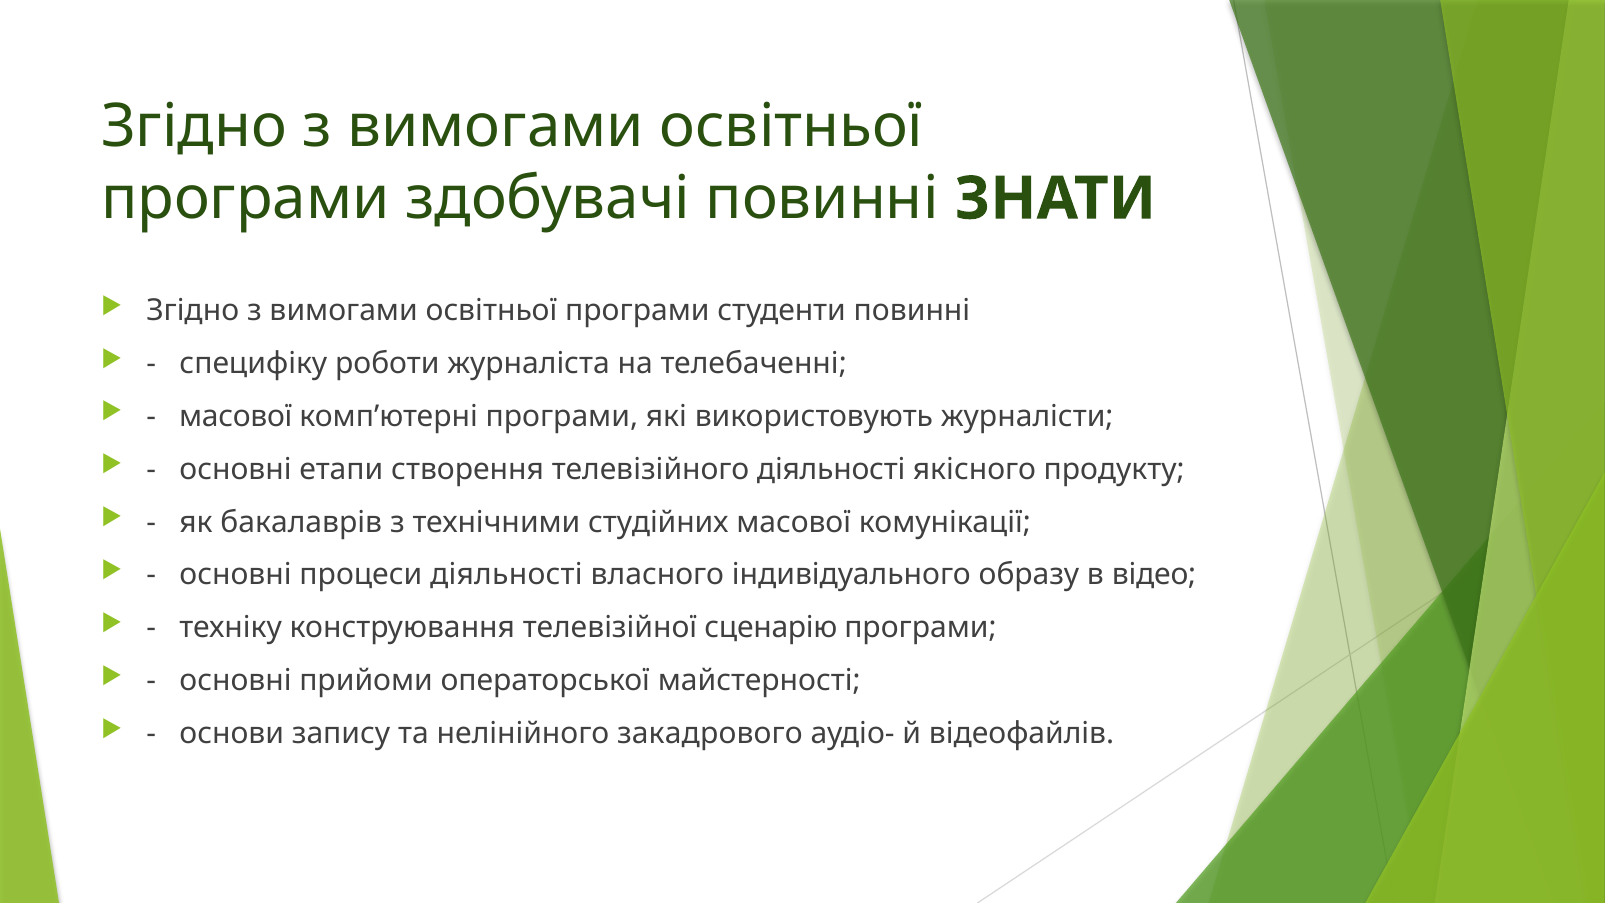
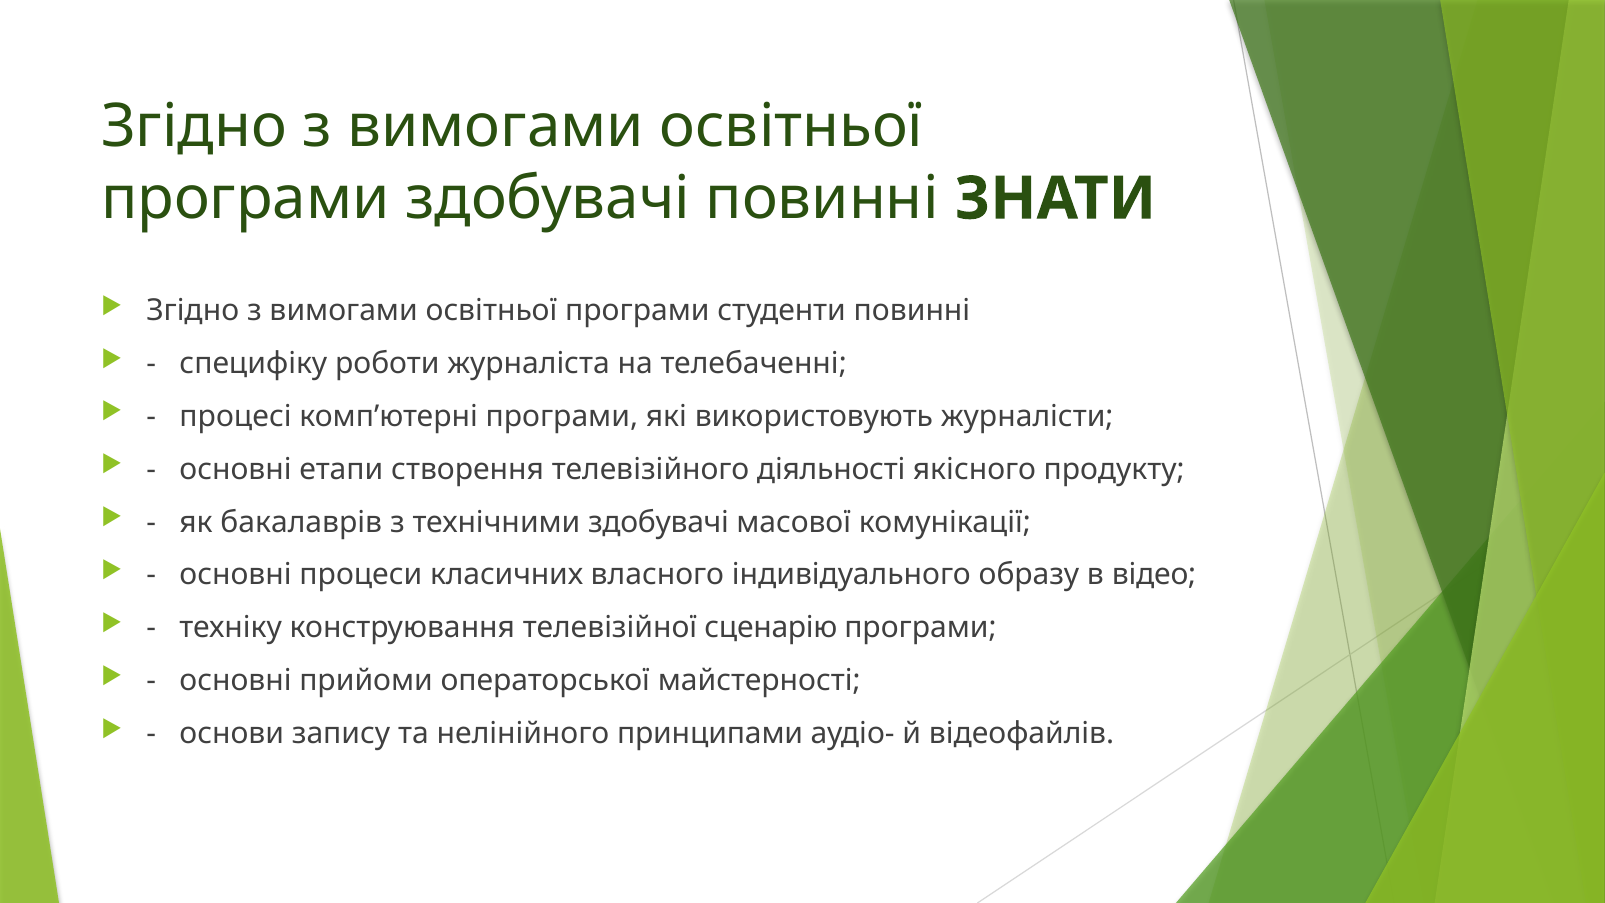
масової at (236, 416): масової -> процесі
технічними студійних: студійних -> здобувачі
процеси діяльності: діяльності -> класичних
закадрового: закадрового -> принципами
